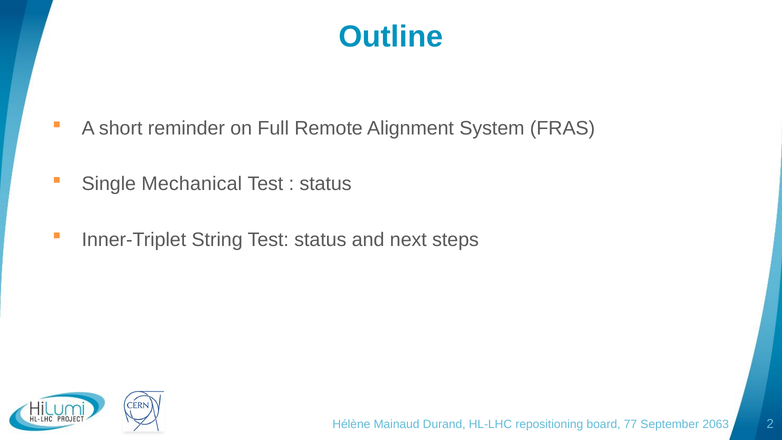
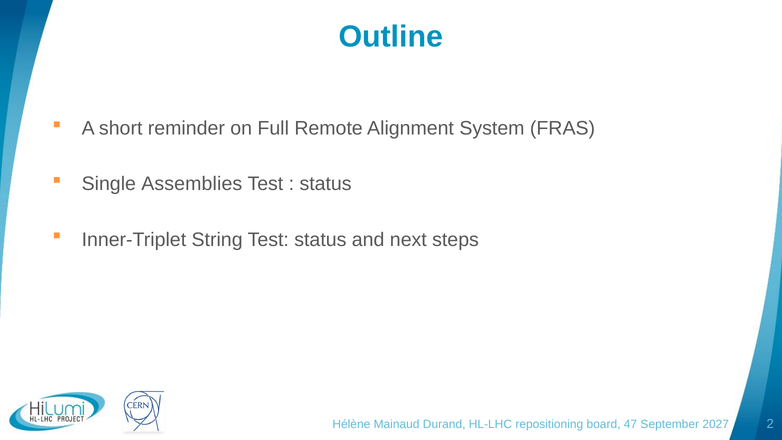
Mechanical: Mechanical -> Assemblies
77: 77 -> 47
2063: 2063 -> 2027
